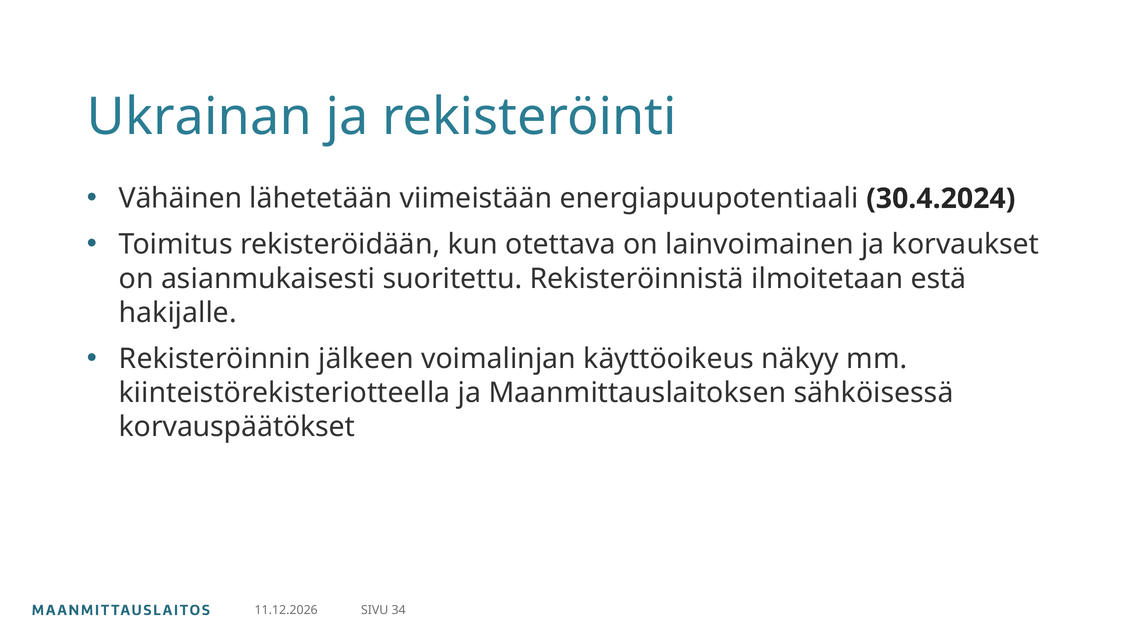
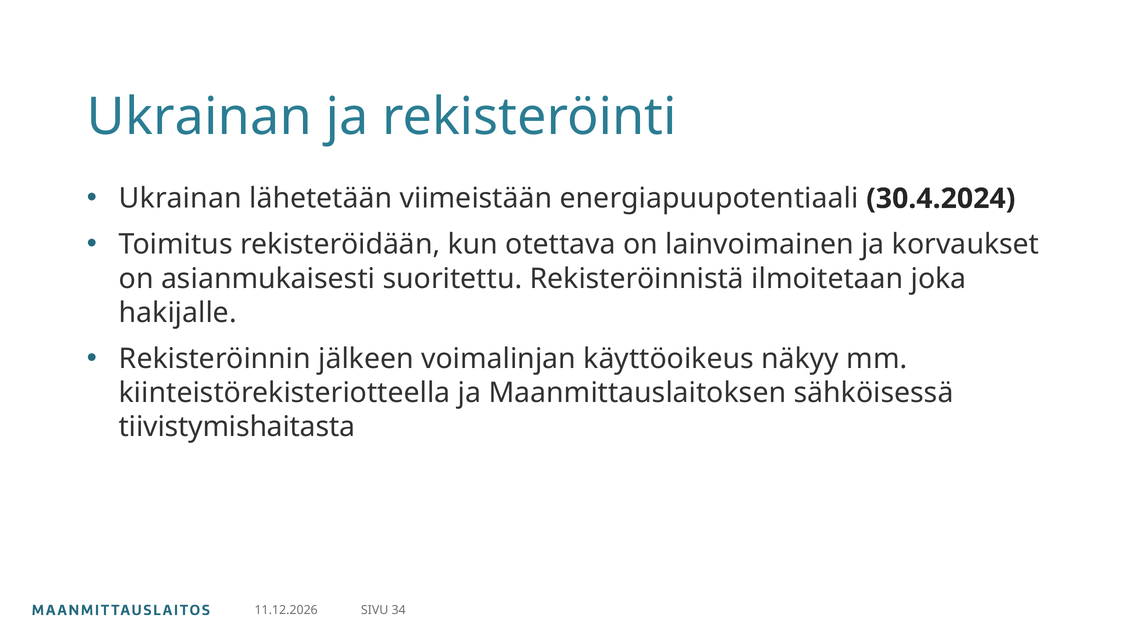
Vähäinen at (181, 199): Vähäinen -> Ukrainan
estä: estä -> joka
korvauspäätökset: korvauspäätökset -> tiivistymishaitasta
